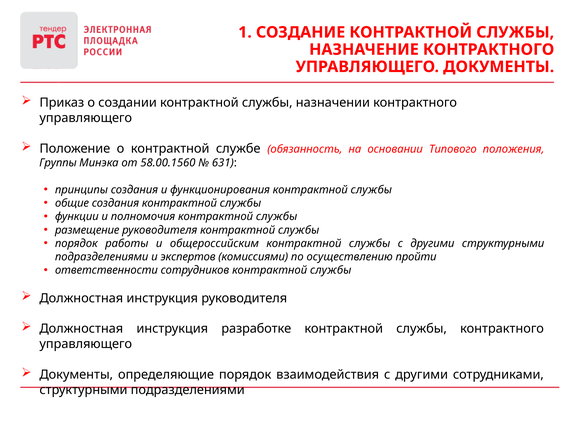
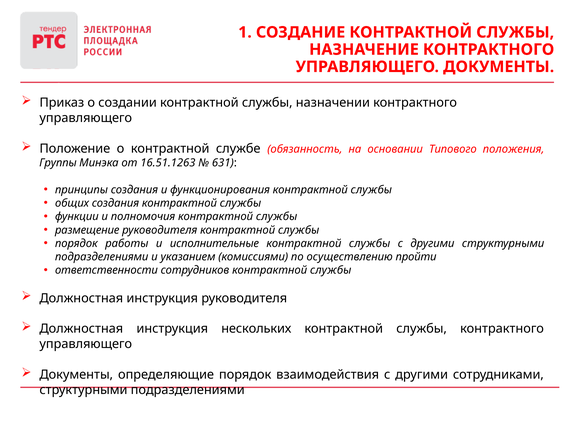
58.00.1560: 58.00.1560 -> 16.51.1263
общие: общие -> общих
общероссийским: общероссийским -> исполнительные
экспертов: экспертов -> указанием
разработке: разработке -> нескольких
